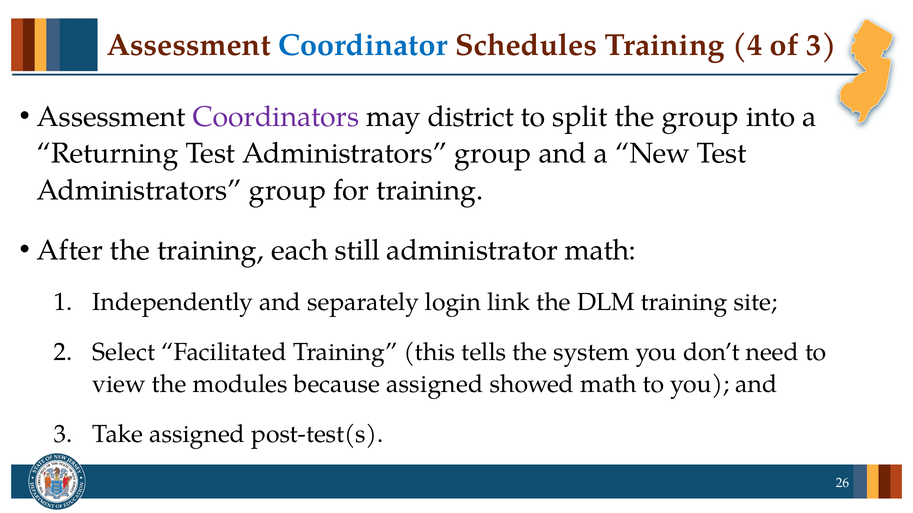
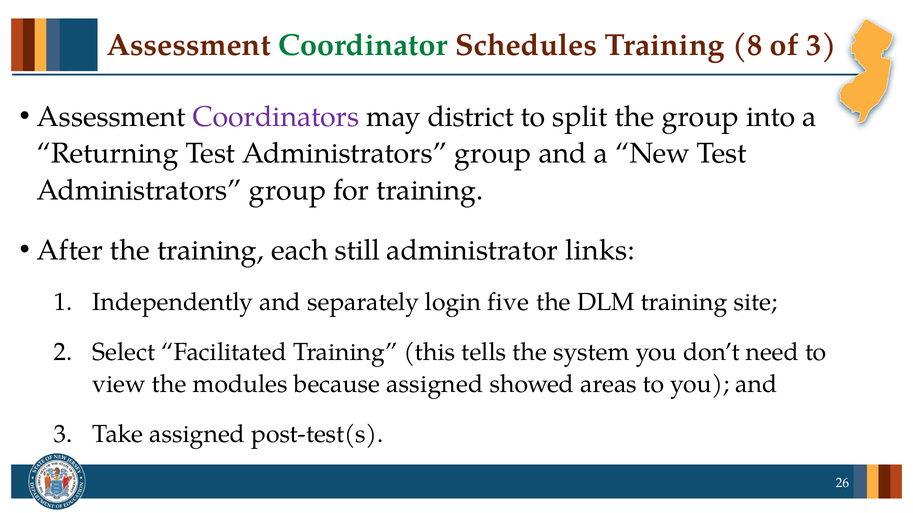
Coordinator colour: blue -> green
4: 4 -> 8
administrator math: math -> links
link: link -> five
showed math: math -> areas
